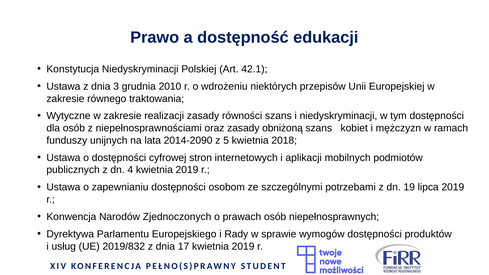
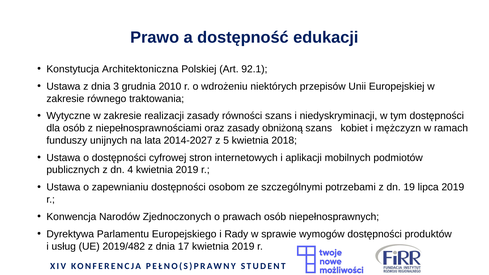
Konstytucja Niedyskryminacji: Niedyskryminacji -> Architektoniczna
42.1: 42.1 -> 92.1
2014-2090: 2014-2090 -> 2014-2027
2019/832: 2019/832 -> 2019/482
